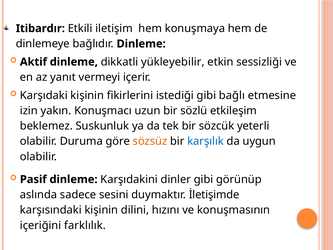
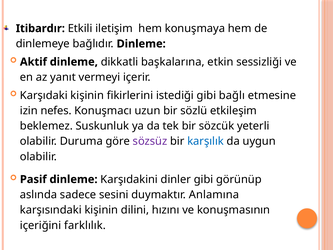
yükleyebilir: yükleyebilir -> başkalarına
yakın: yakın -> nefes
sözsüz colour: orange -> purple
İletişimde: İletişimde -> Anlamına
